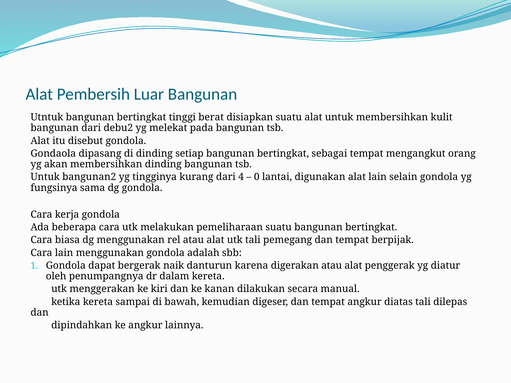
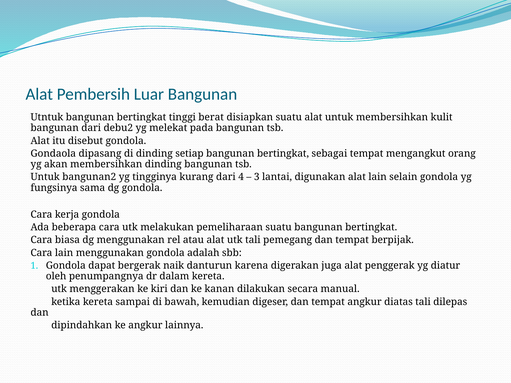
0: 0 -> 3
digerakan atau: atau -> juga
